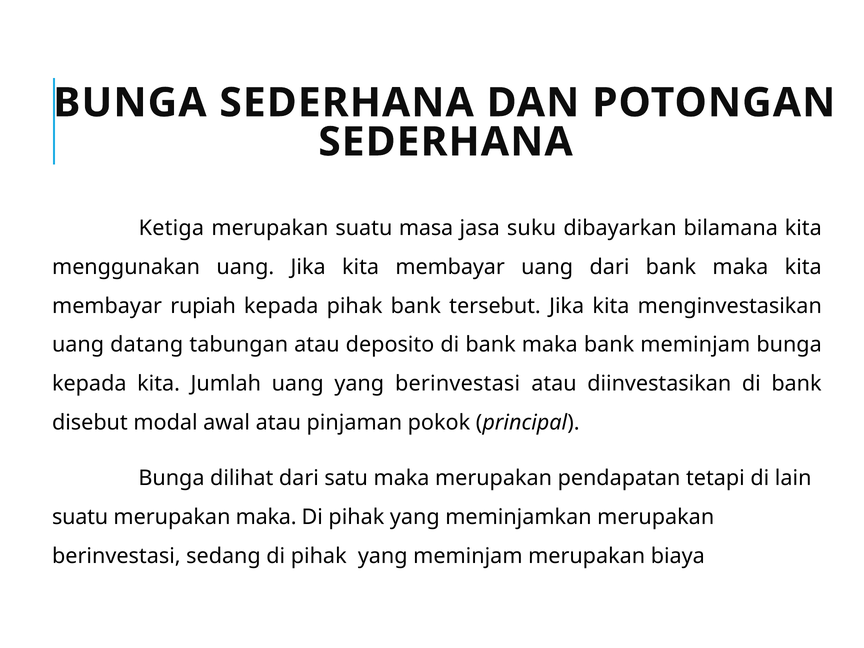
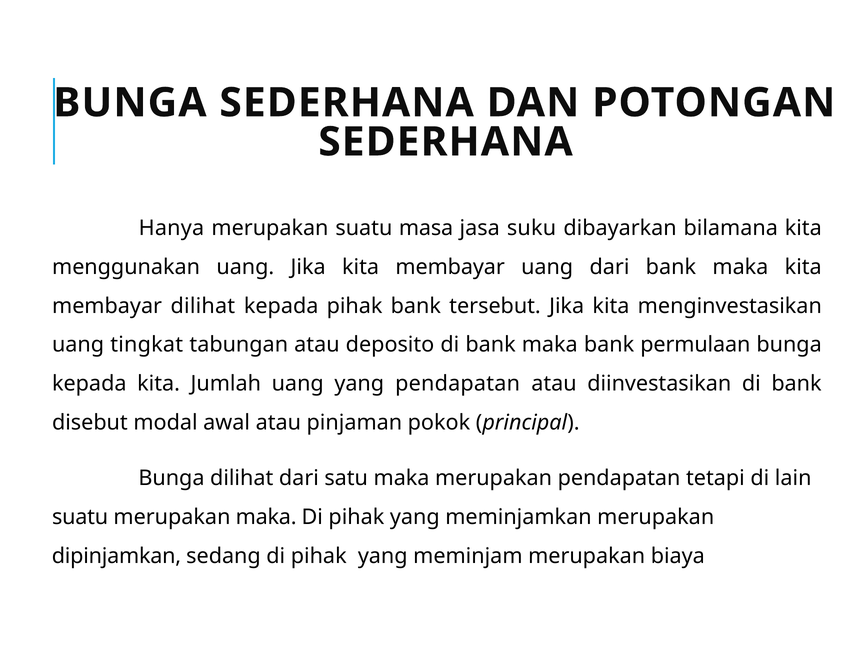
Ketiga: Ketiga -> Hanya
membayar rupiah: rupiah -> dilihat
datang: datang -> tingkat
bank meminjam: meminjam -> permulaan
yang berinvestasi: berinvestasi -> pendapatan
berinvestasi at (116, 556): berinvestasi -> dipinjamkan
